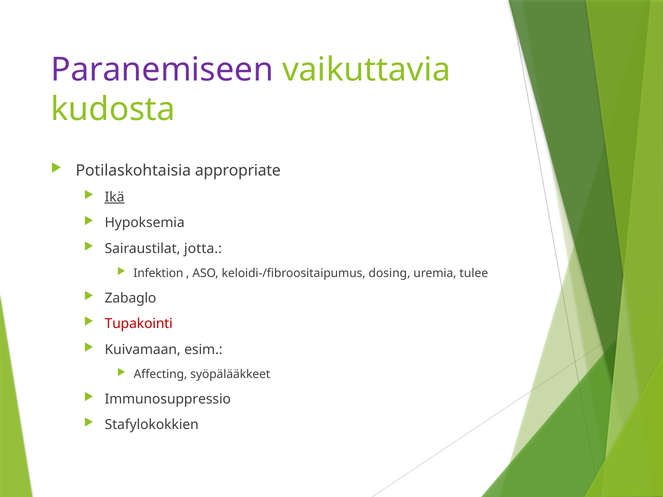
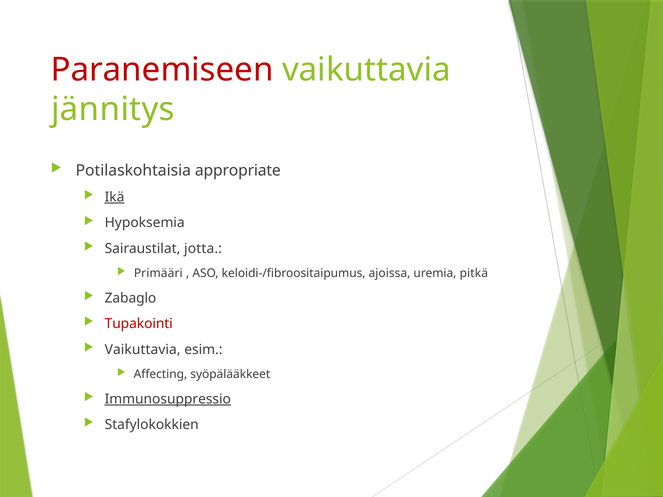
Paranemiseen colour: purple -> red
kudosta: kudosta -> jännitys
Infektion: Infektion -> Primääri
dosing: dosing -> ajoissa
tulee: tulee -> pitkä
Kuivamaan at (143, 350): Kuivamaan -> Vaikuttavia
Immunosuppressio underline: none -> present
